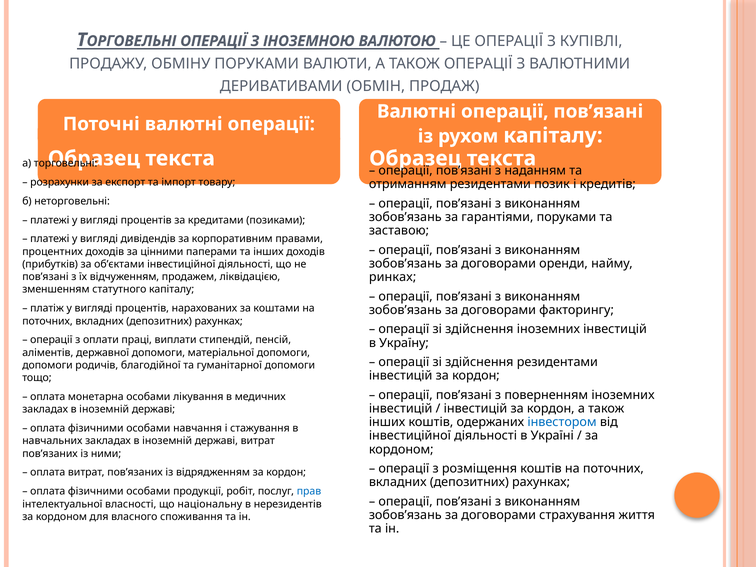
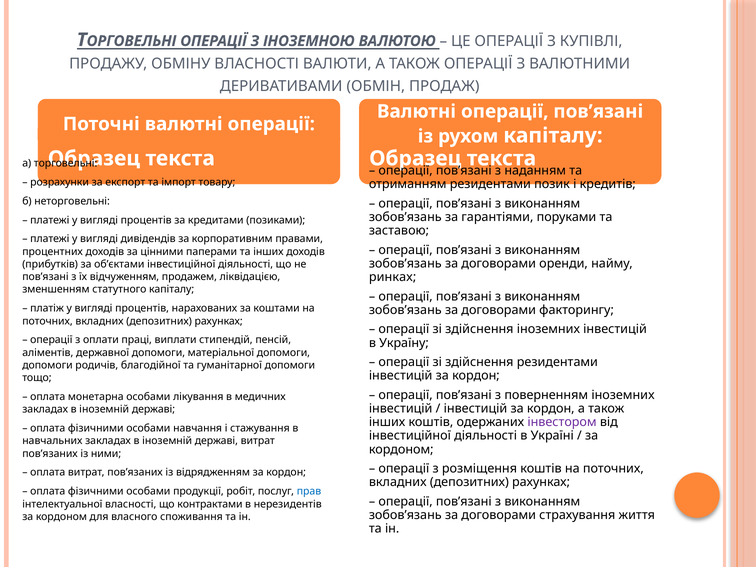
ОБМІНУ ПОРУКАМИ: ПОРУКАМИ -> ВЛАСНОСТІ
інвестором colour: blue -> purple
національну: національну -> контрактами
